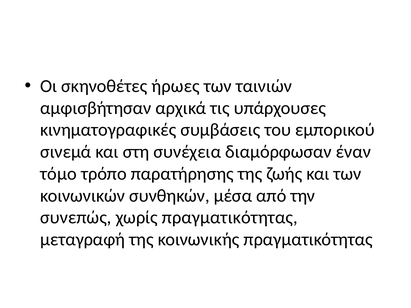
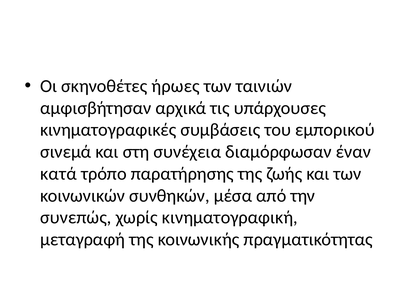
τόμο: τόμο -> κατά
χωρίς πραγματικότητας: πραγματικότητας -> κινηματογραφική
